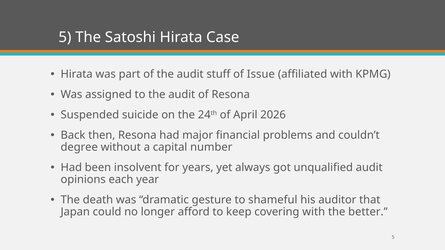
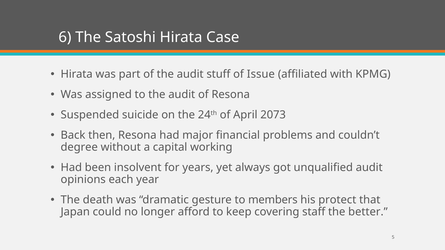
5 at (65, 37): 5 -> 6
2026: 2026 -> 2073
number: number -> working
shameful: shameful -> members
auditor: auditor -> protect
covering with: with -> staff
